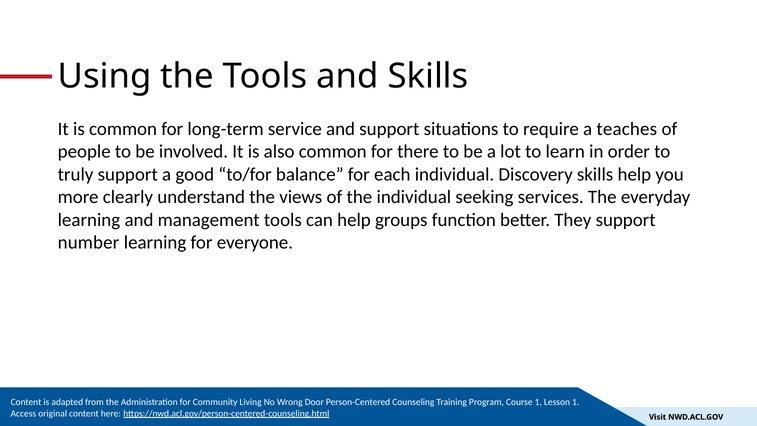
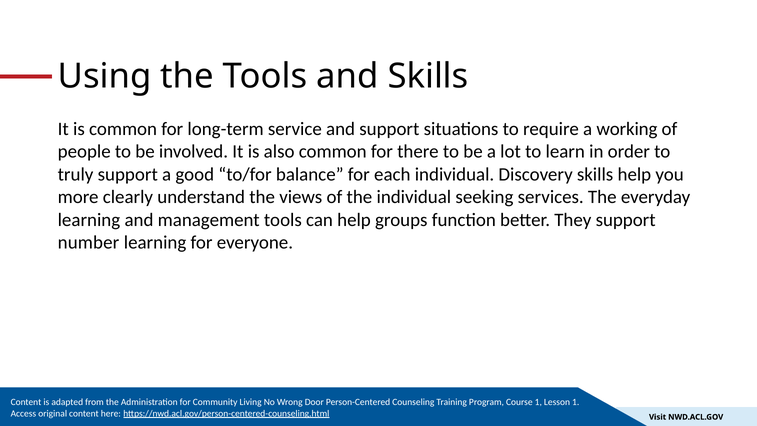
teaches: teaches -> working
